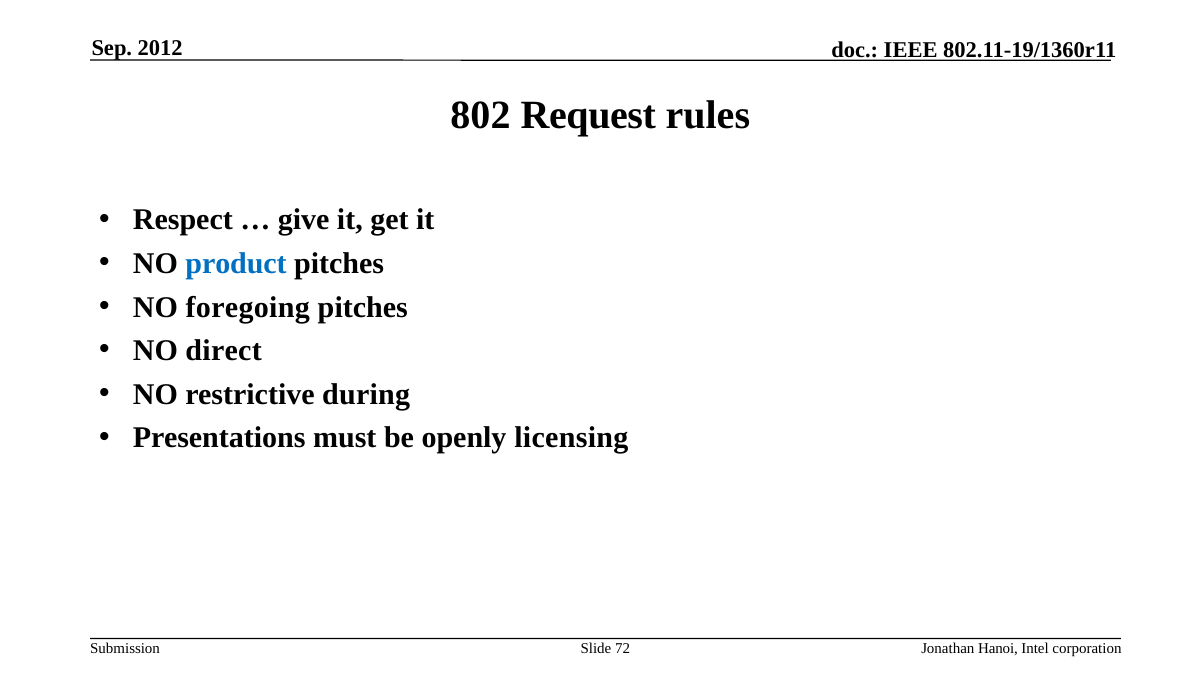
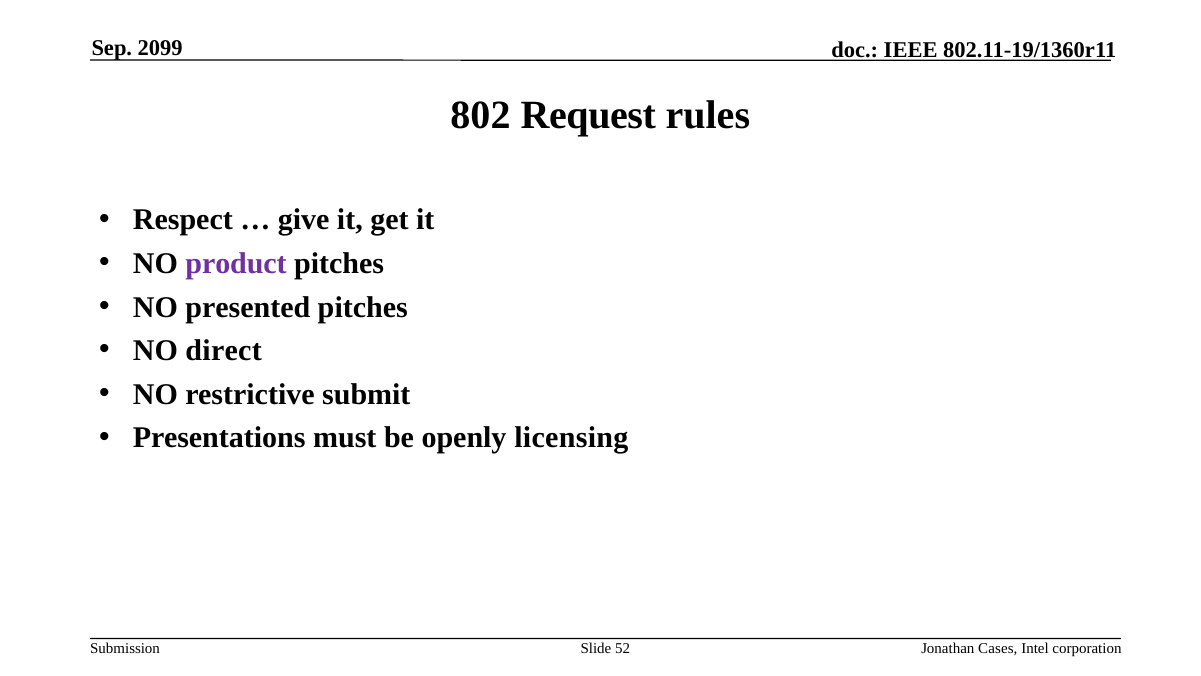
2012: 2012 -> 2099
product colour: blue -> purple
foregoing: foregoing -> presented
during: during -> submit
72: 72 -> 52
Hanoi: Hanoi -> Cases
